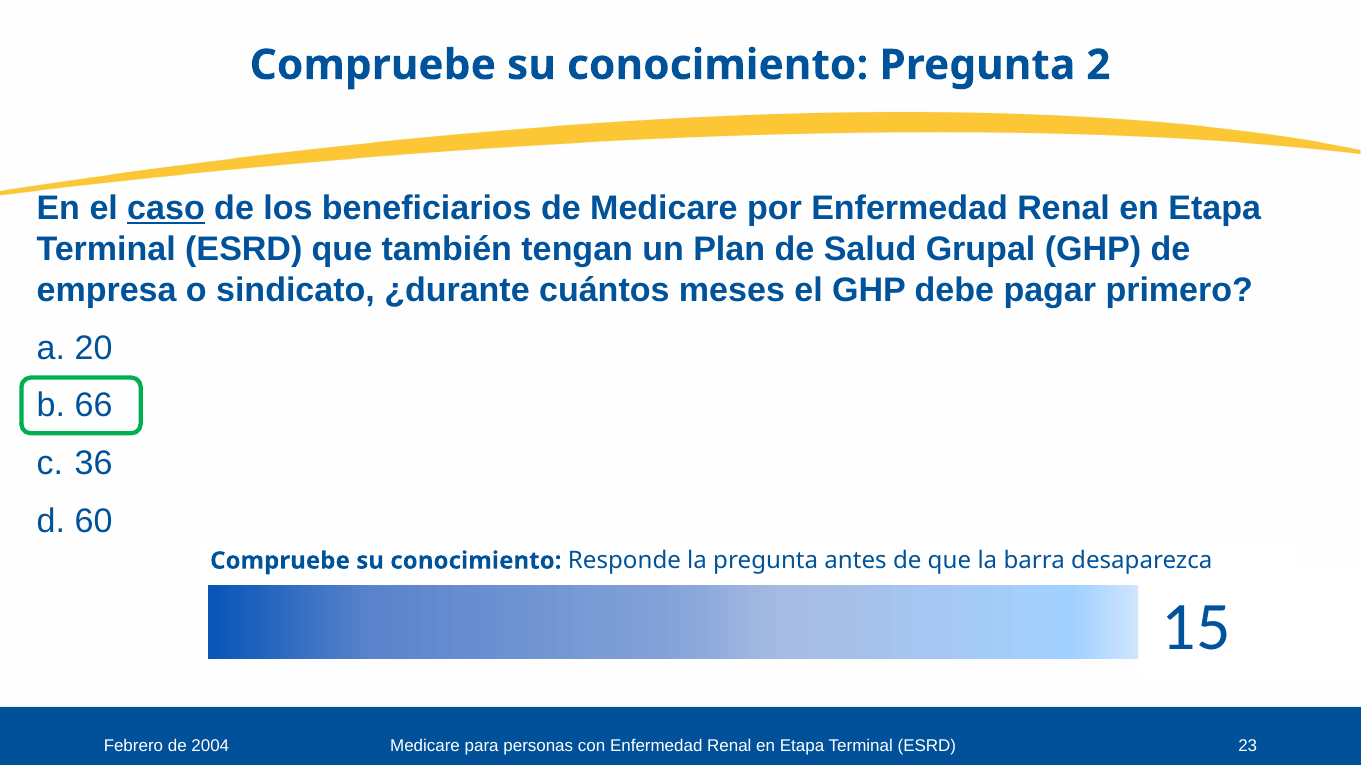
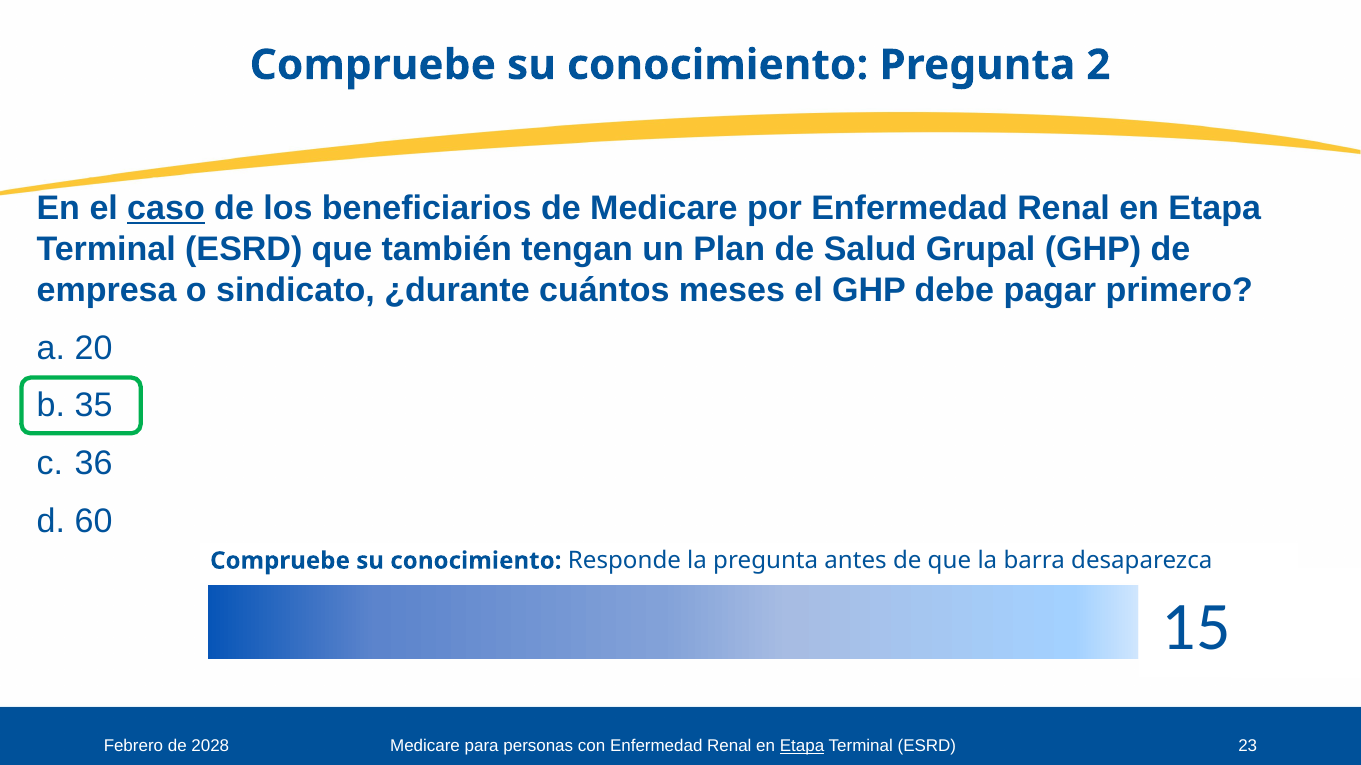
66: 66 -> 35
2004: 2004 -> 2028
Etapa at (802, 746) underline: none -> present
